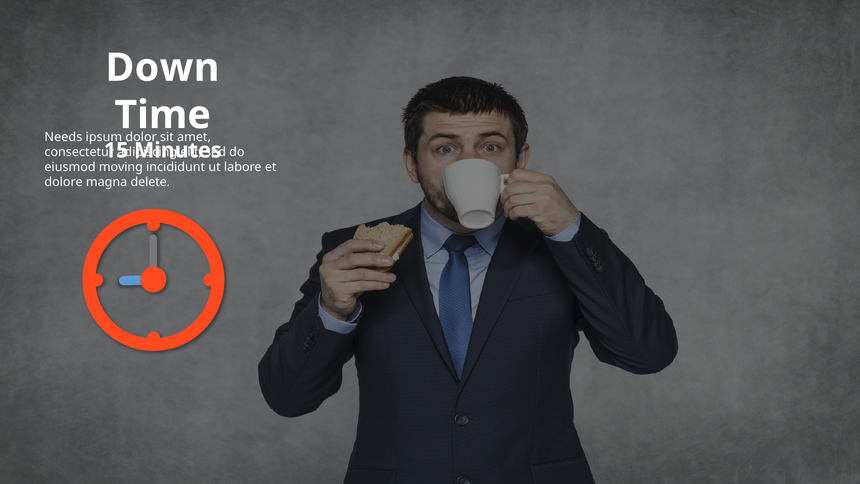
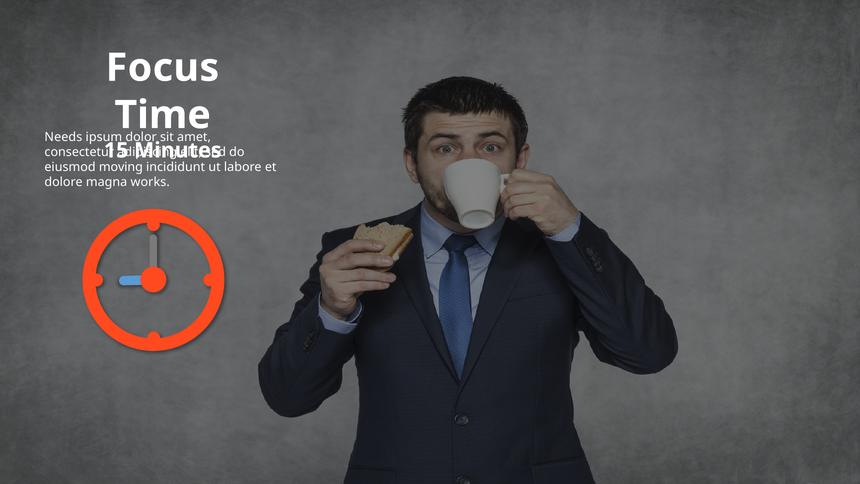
Down: Down -> Focus
delete: delete -> works
